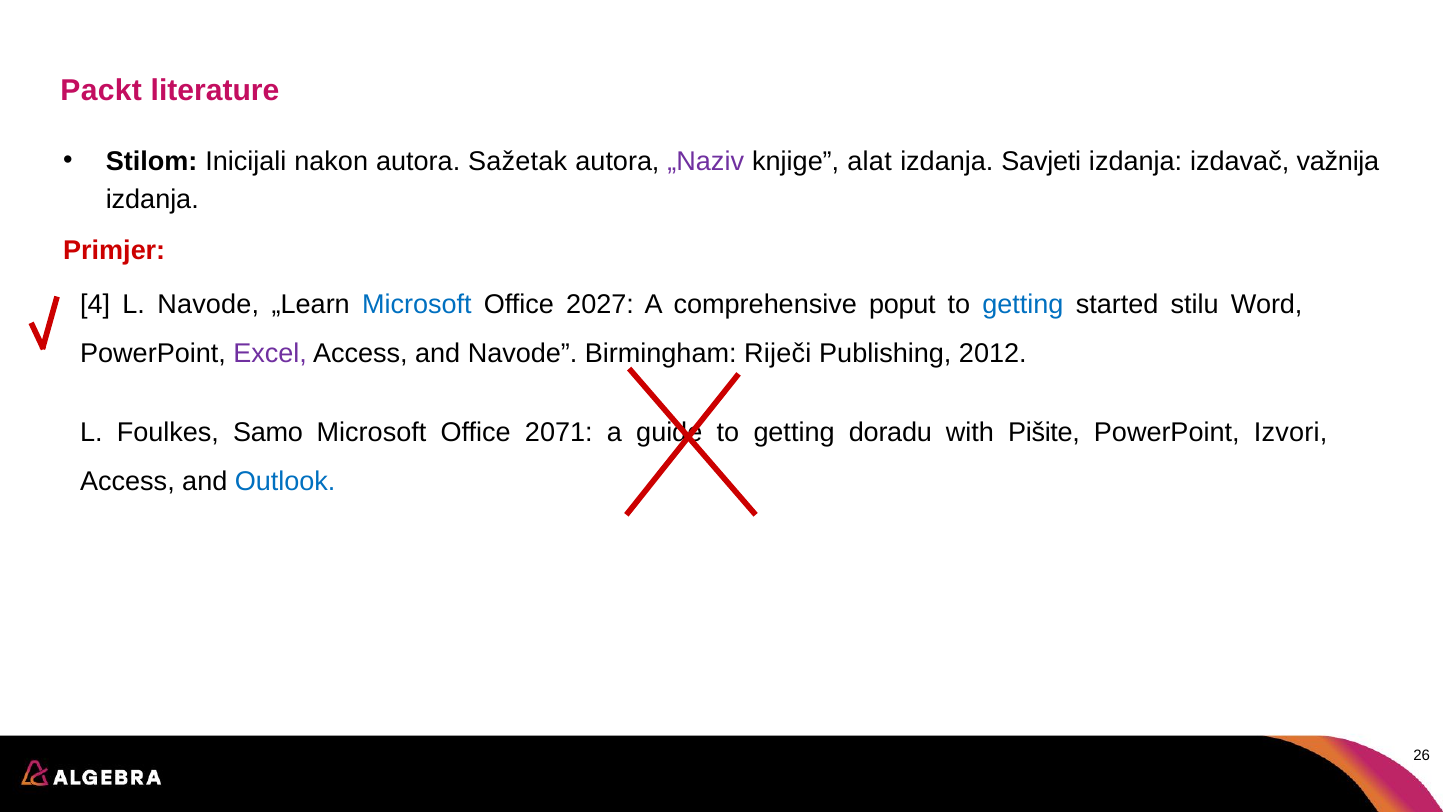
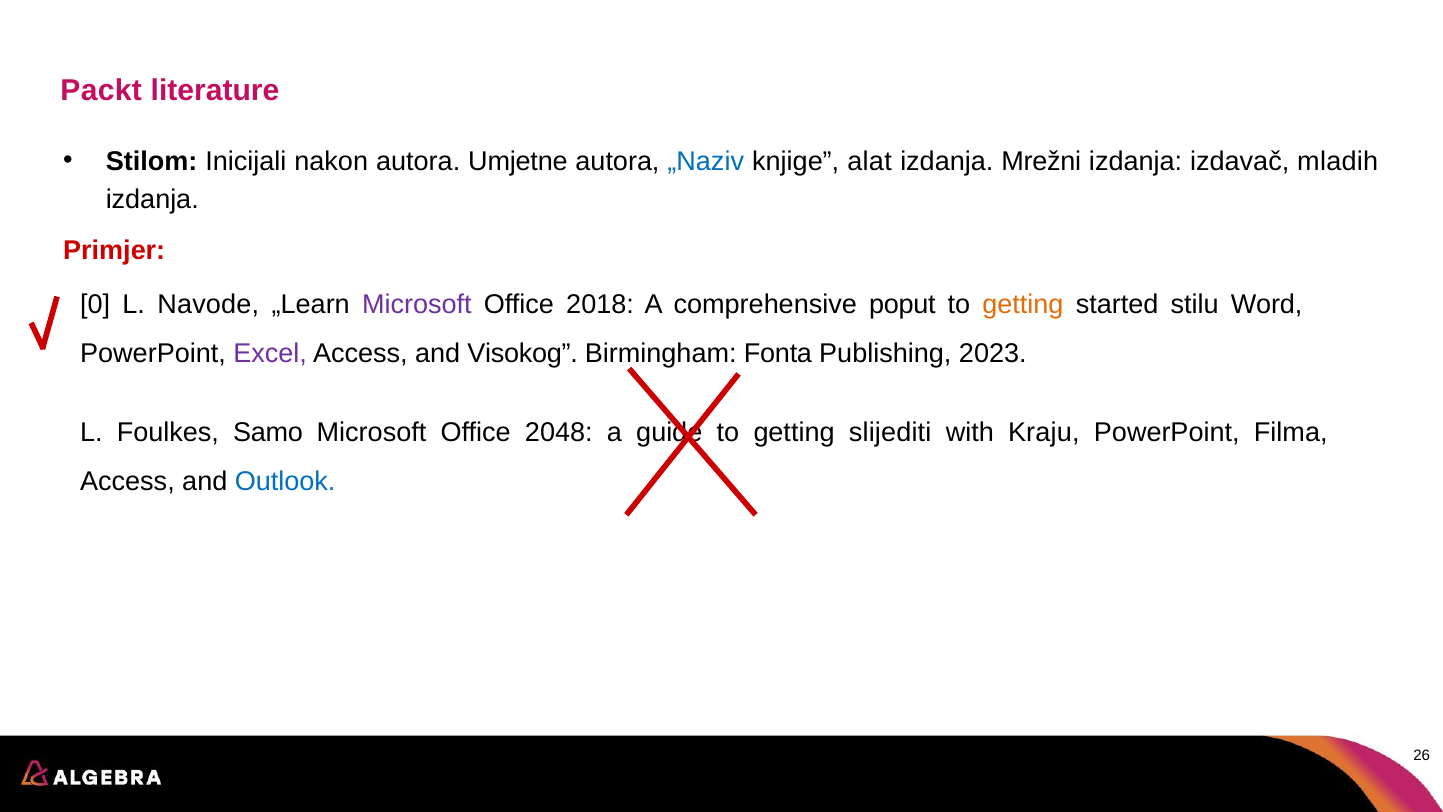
Sažetak: Sažetak -> Umjetne
„Naziv colour: purple -> blue
Savjeti: Savjeti -> Mrežni
važnija: važnija -> mladih
4: 4 -> 0
Microsoft at (417, 305) colour: blue -> purple
2027: 2027 -> 2018
getting at (1023, 305) colour: blue -> orange
and Navode: Navode -> Visokog
Riječi: Riječi -> Fonta
2012: 2012 -> 2023
2071: 2071 -> 2048
doradu: doradu -> slijediti
Pišite: Pišite -> Kraju
Izvori: Izvori -> Filma
